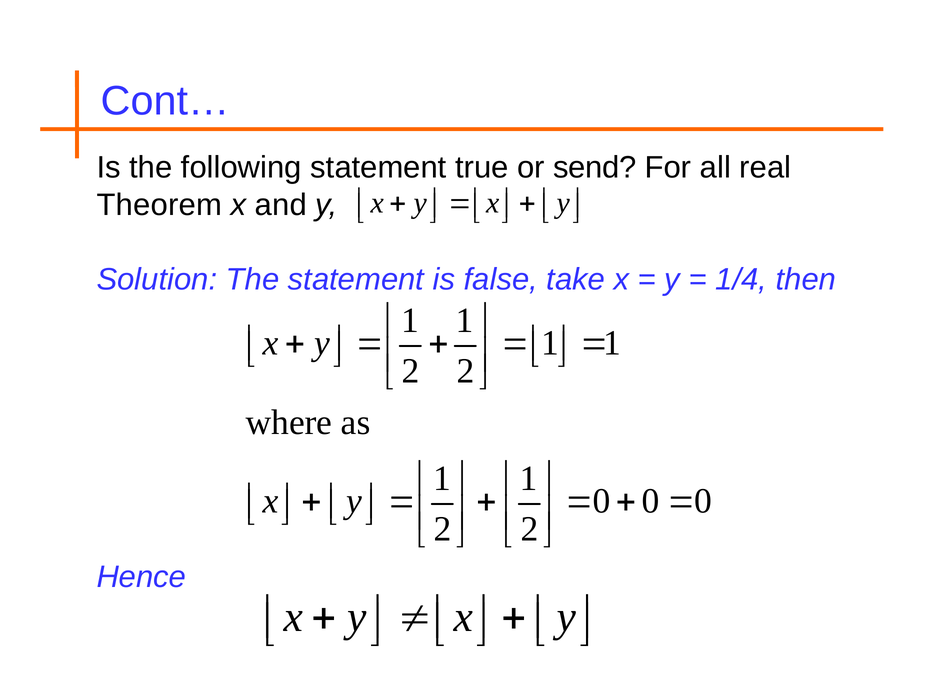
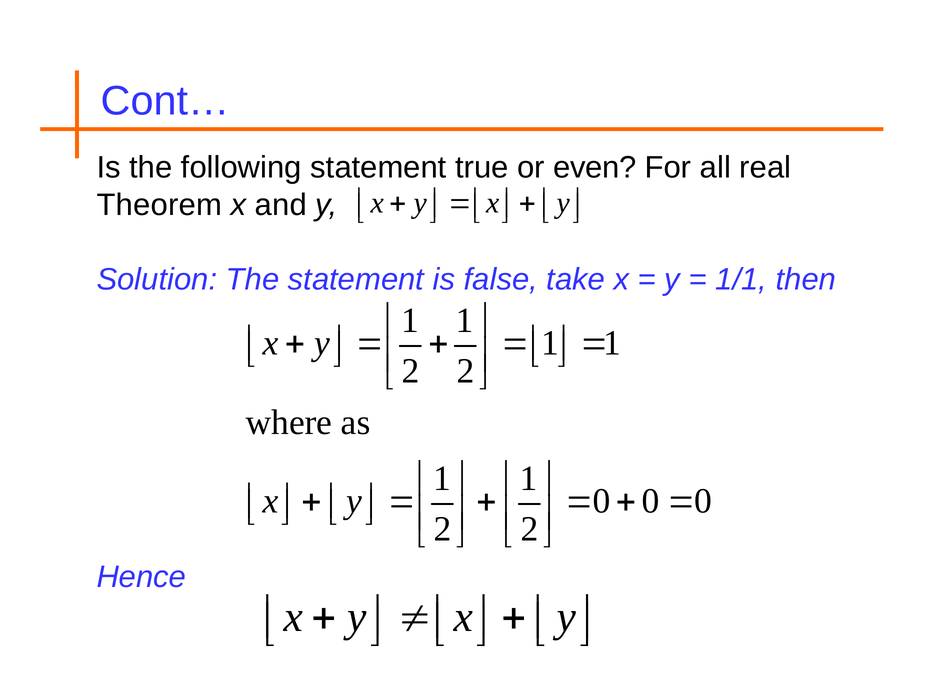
send: send -> even
1/4: 1/4 -> 1/1
